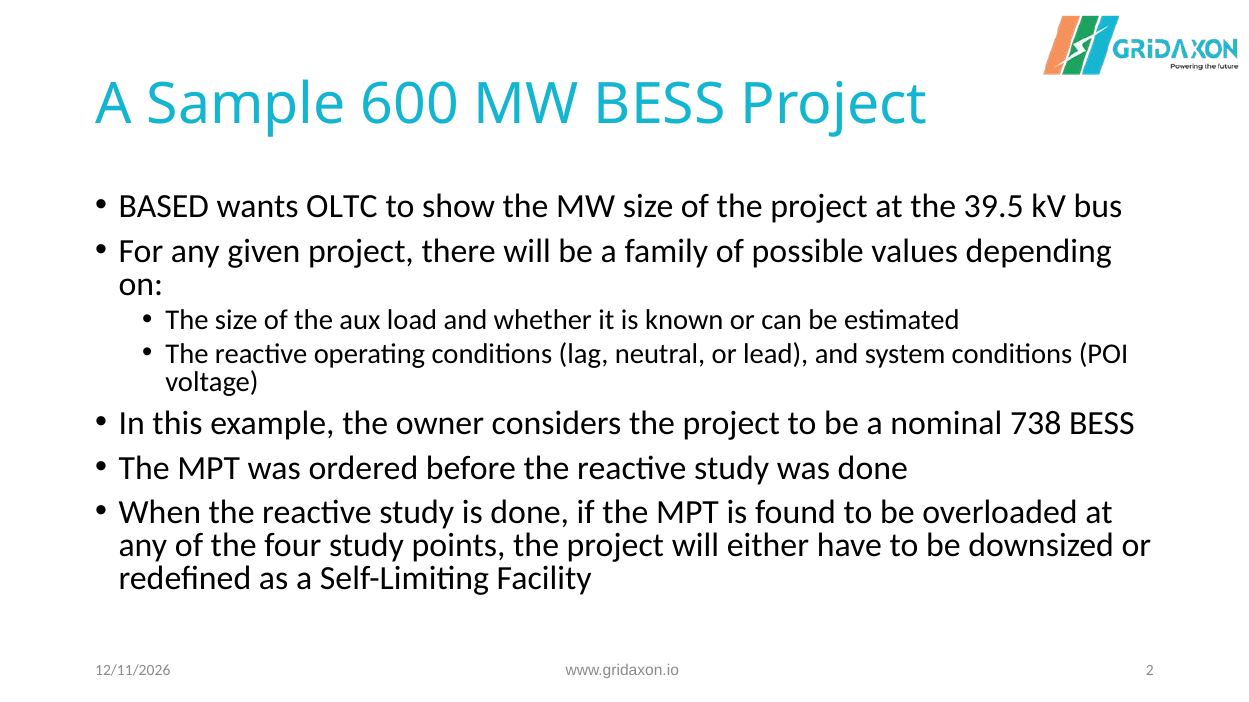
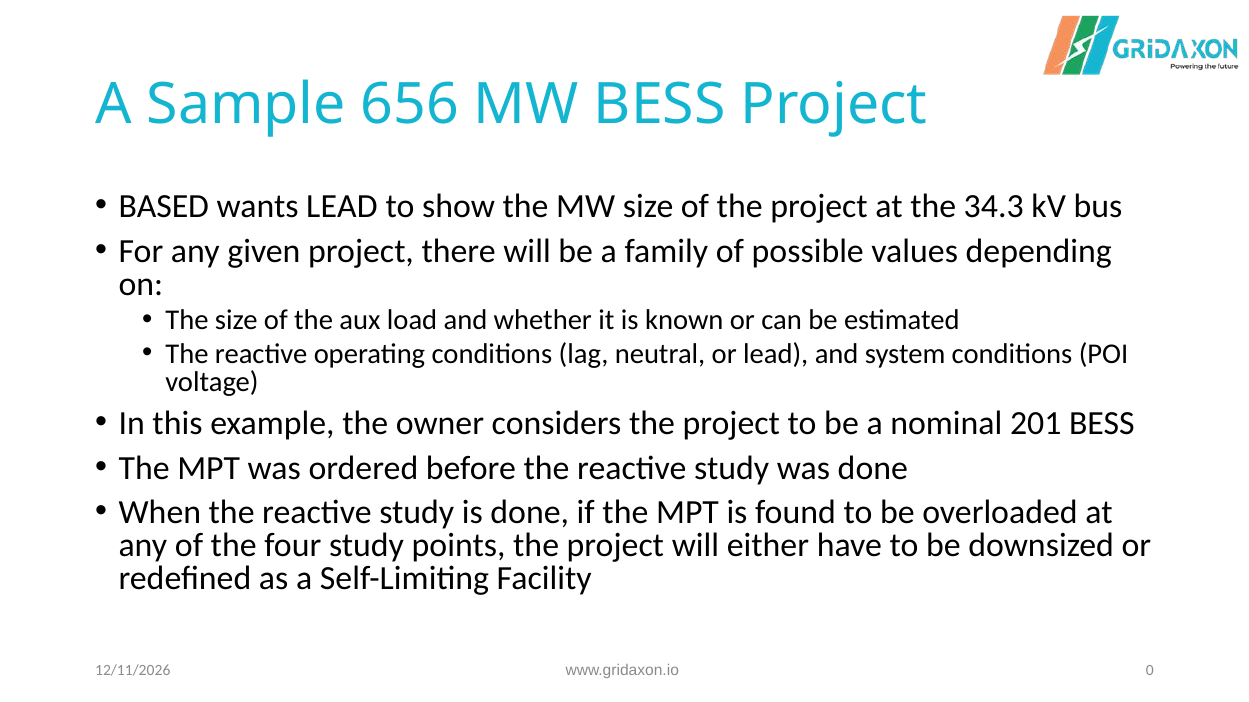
600: 600 -> 656
wants OLTC: OLTC -> LEAD
39.5: 39.5 -> 34.3
738: 738 -> 201
2: 2 -> 0
